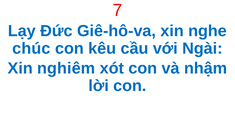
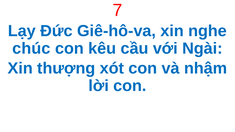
nghiêm: nghiêm -> thượng
